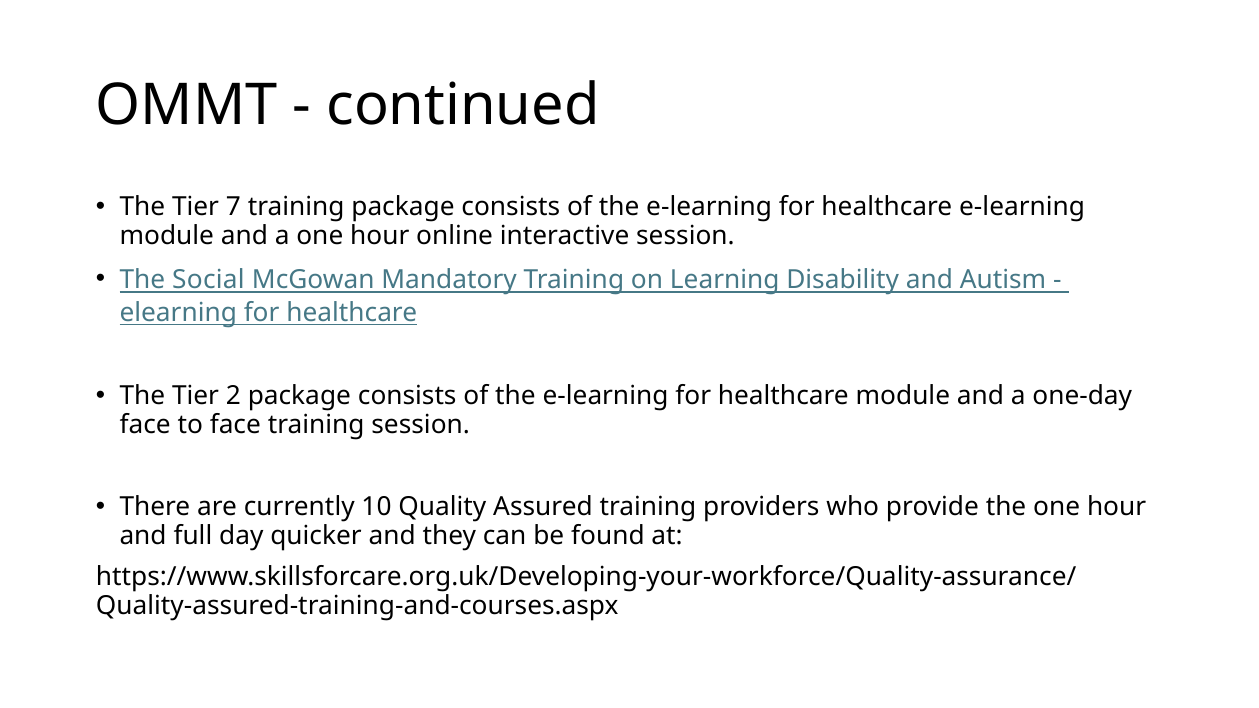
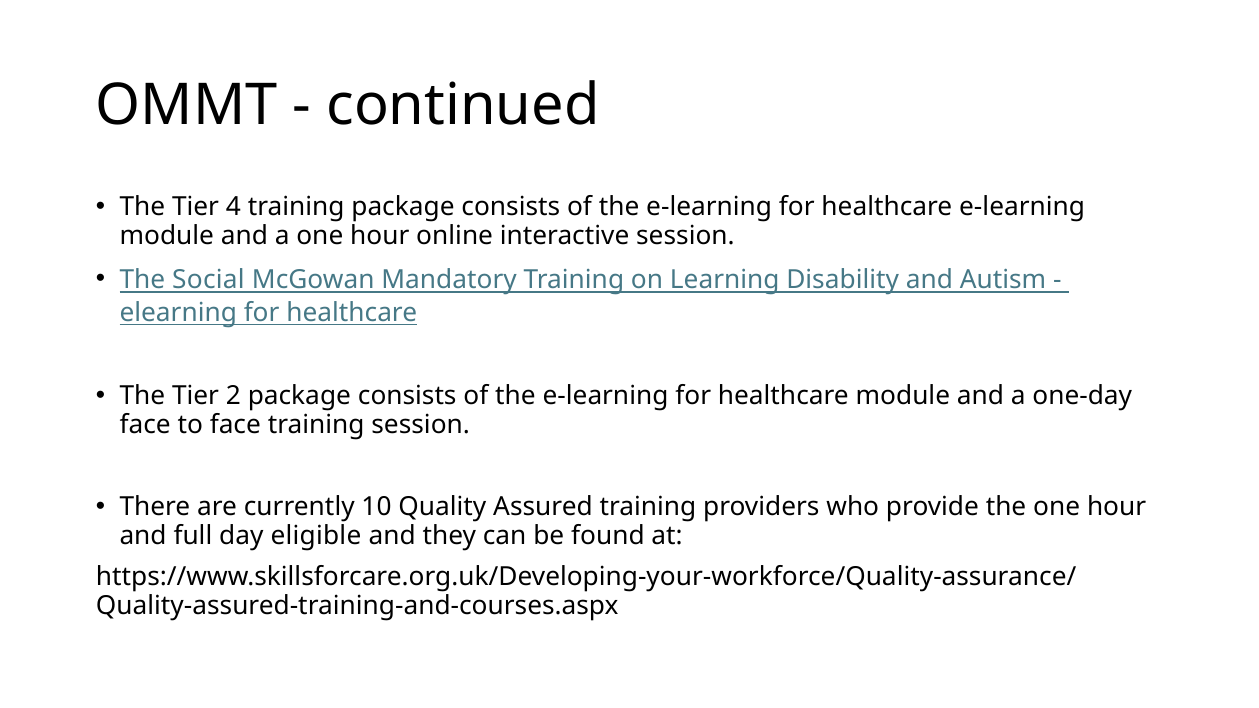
7: 7 -> 4
quicker: quicker -> eligible
